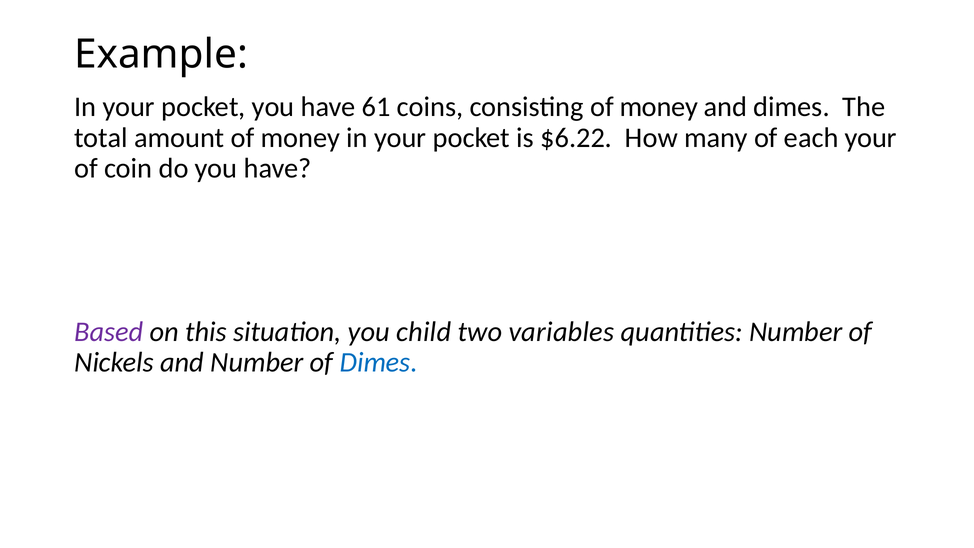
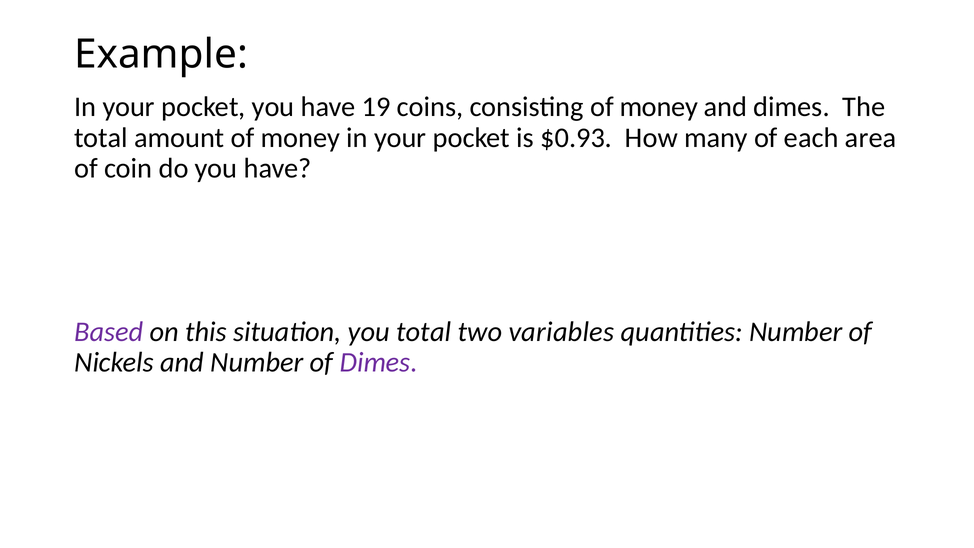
61: 61 -> 19
$6.22: $6.22 -> $0.93
each your: your -> area
you child: child -> total
Dimes at (379, 362) colour: blue -> purple
